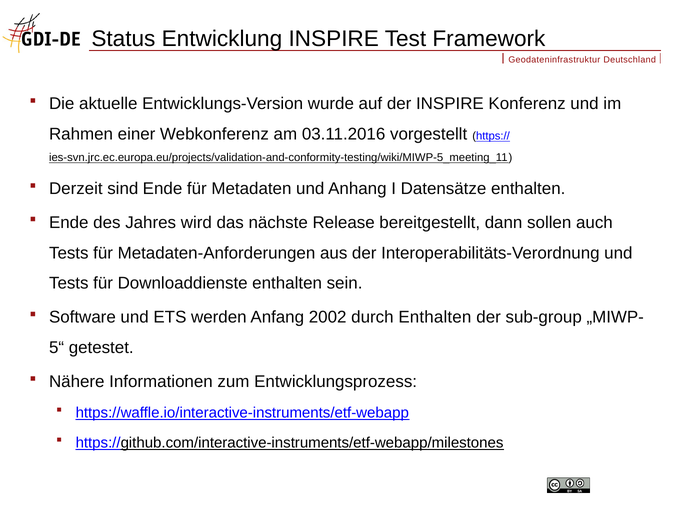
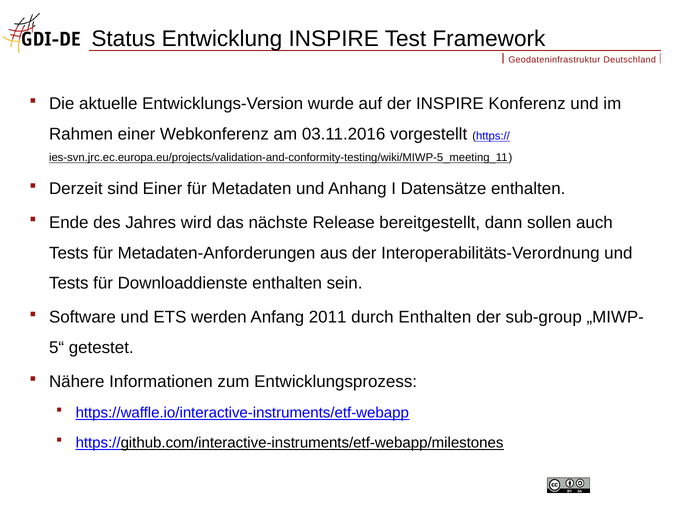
sind Ende: Ende -> Einer
2002: 2002 -> 2011
